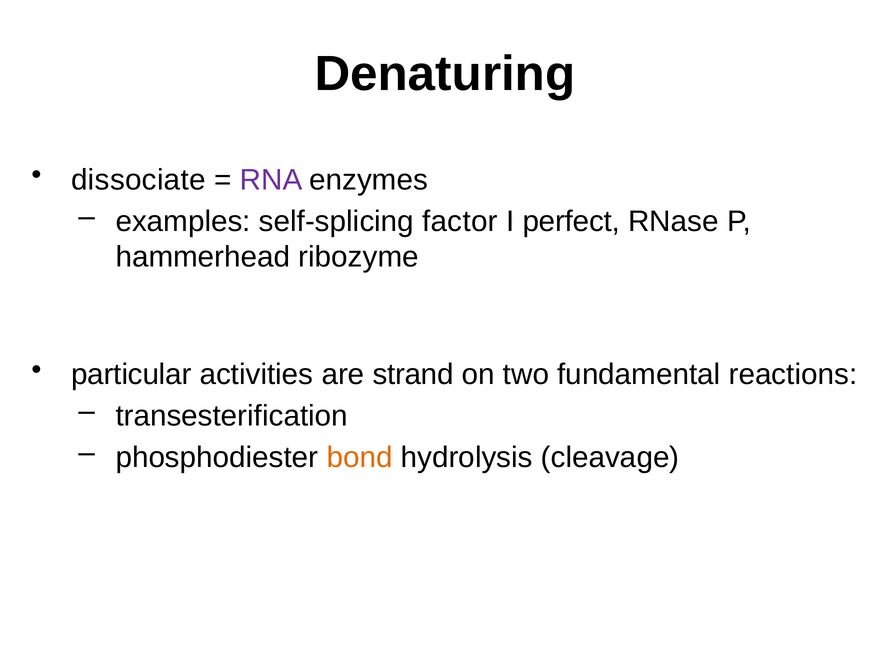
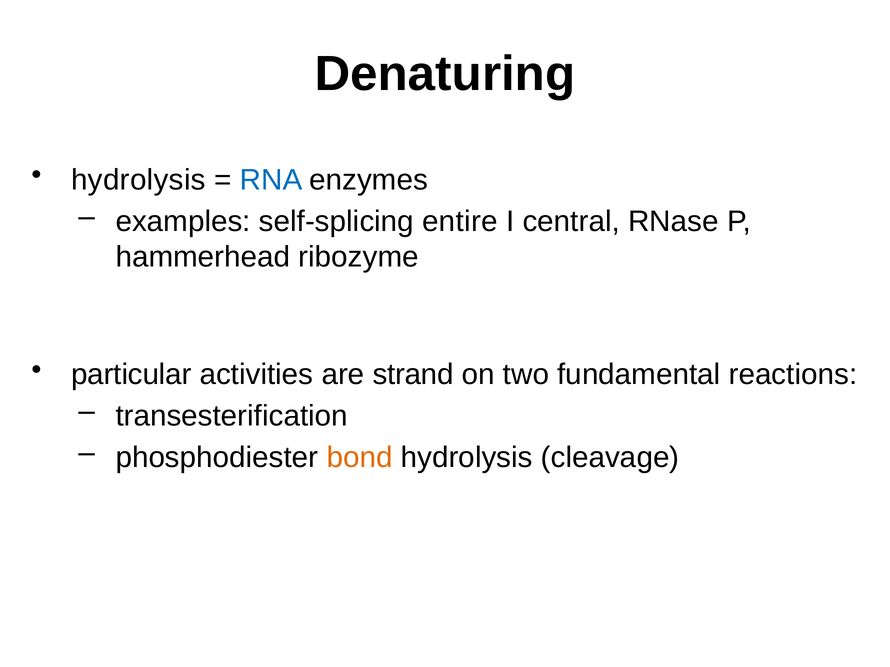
dissociate at (138, 180): dissociate -> hydrolysis
RNA colour: purple -> blue
factor: factor -> entire
perfect: perfect -> central
